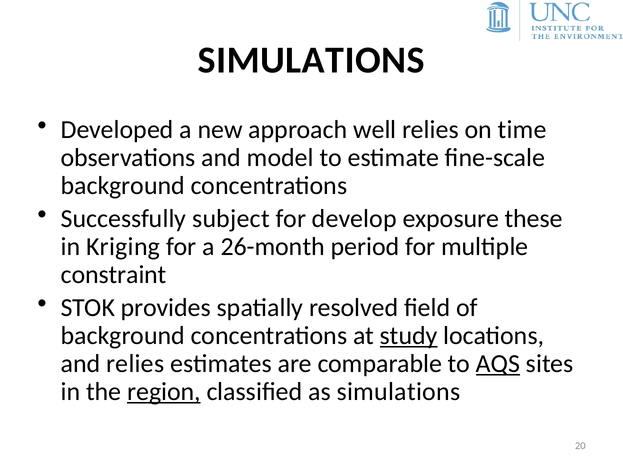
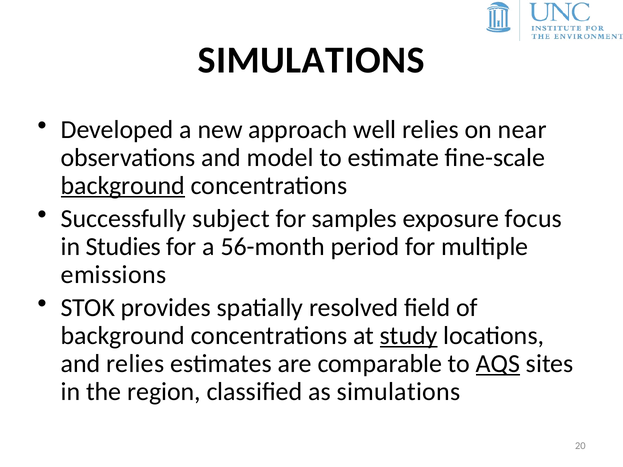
time: time -> near
background at (123, 186) underline: none -> present
develop: develop -> samples
these: these -> focus
Kriging: Kriging -> Studies
26-month: 26-month -> 56-month
constraint: constraint -> emissions
region underline: present -> none
